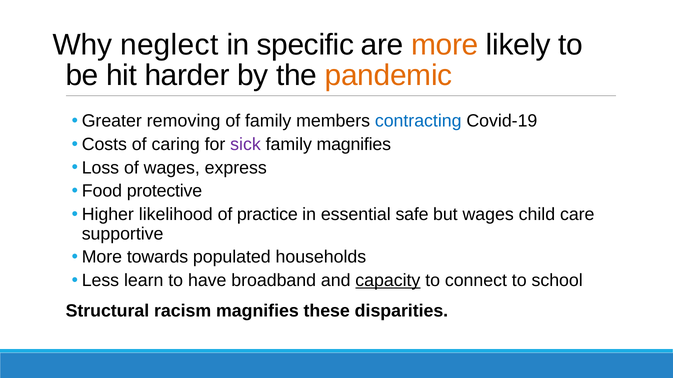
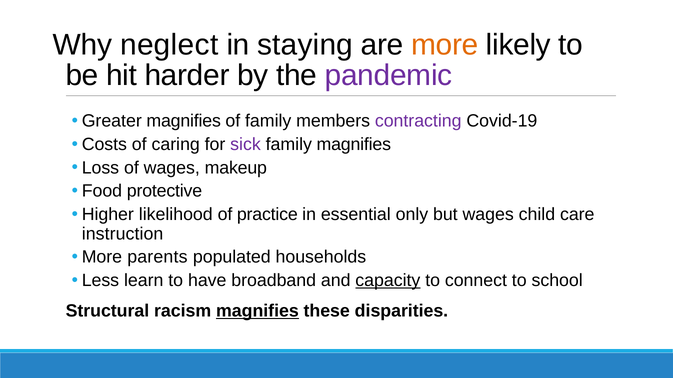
specific: specific -> staying
pandemic colour: orange -> purple
Greater removing: removing -> magnifies
contracting colour: blue -> purple
express: express -> makeup
safe: safe -> only
supportive: supportive -> instruction
towards: towards -> parents
magnifies at (257, 311) underline: none -> present
